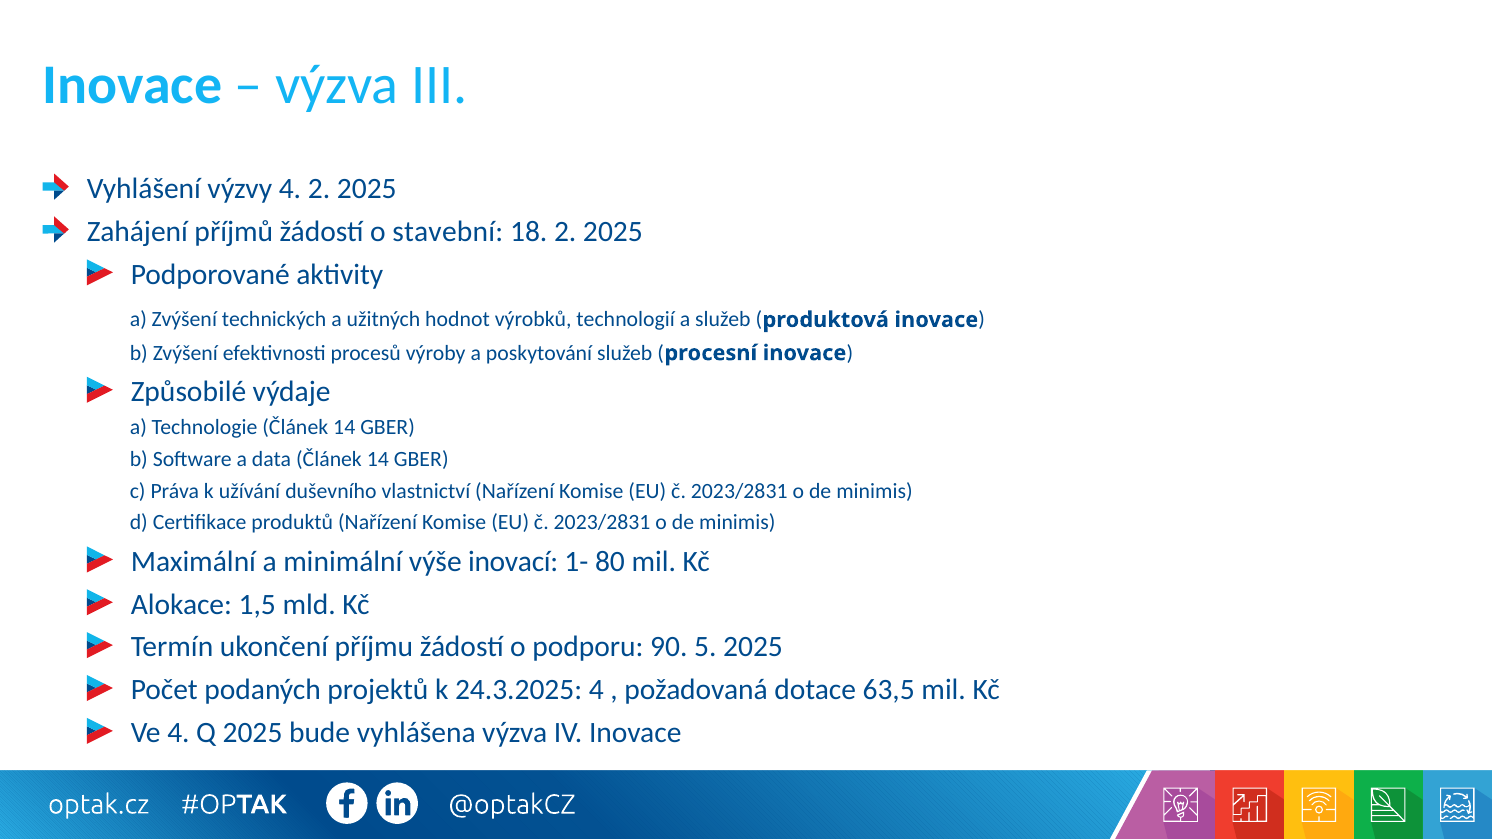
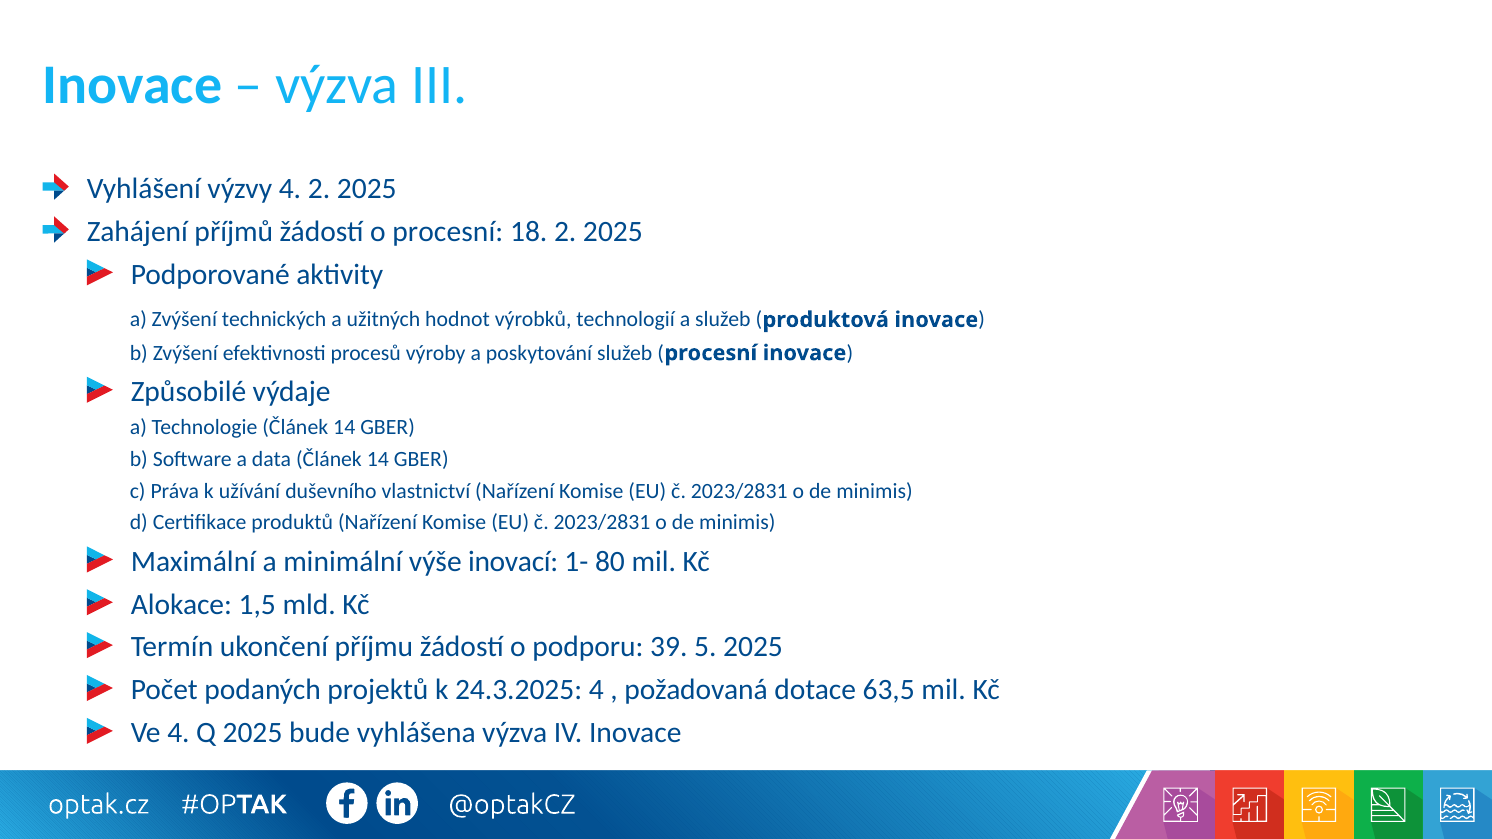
o stavební: stavební -> procesní
90: 90 -> 39
